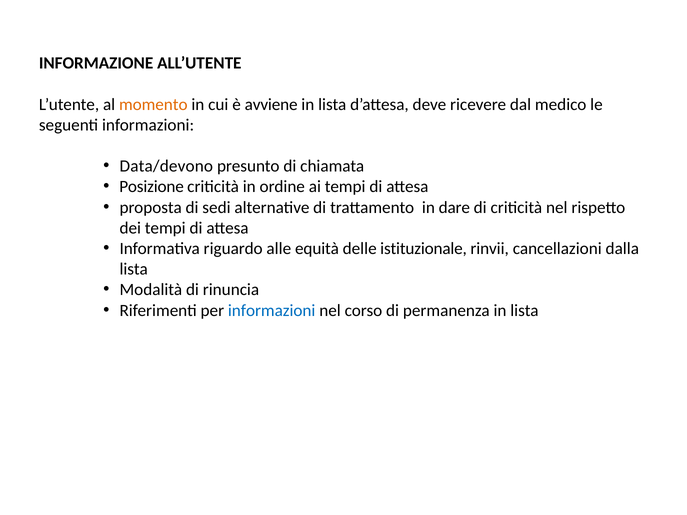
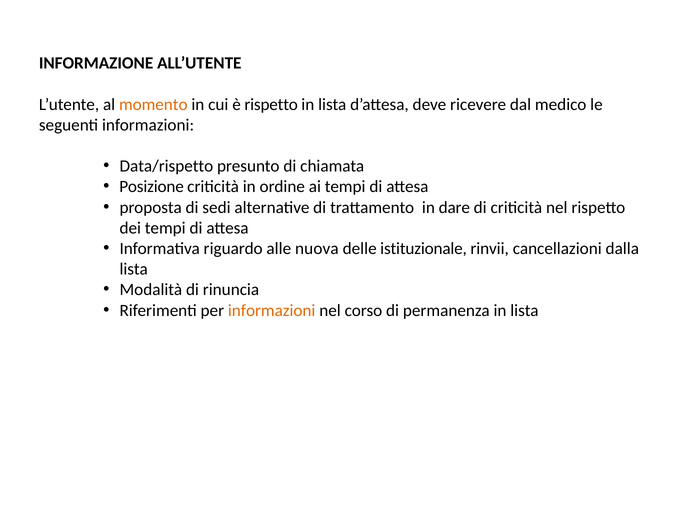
è avviene: avviene -> rispetto
Data/devono: Data/devono -> Data/rispetto
equità: equità -> nuova
informazioni at (272, 310) colour: blue -> orange
